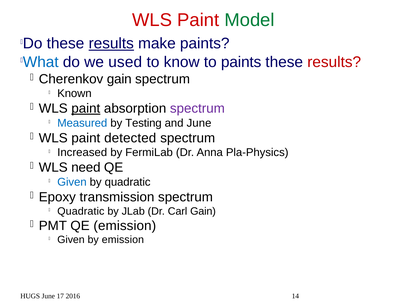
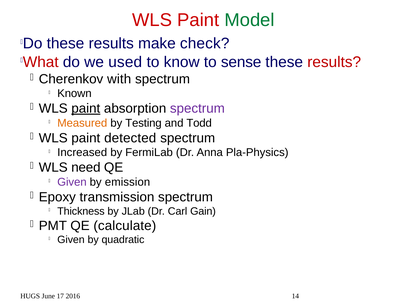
results at (111, 44) underline: present -> none
make paints: paints -> check
What colour: blue -> red
to paints: paints -> sense
Cherenkov gain: gain -> with
Measured colour: blue -> orange
and June: June -> Todd
Given at (72, 182) colour: blue -> purple
by quadratic: quadratic -> emission
Quadratic at (81, 211): Quadratic -> Thickness
QE emission: emission -> calculate
by emission: emission -> quadratic
